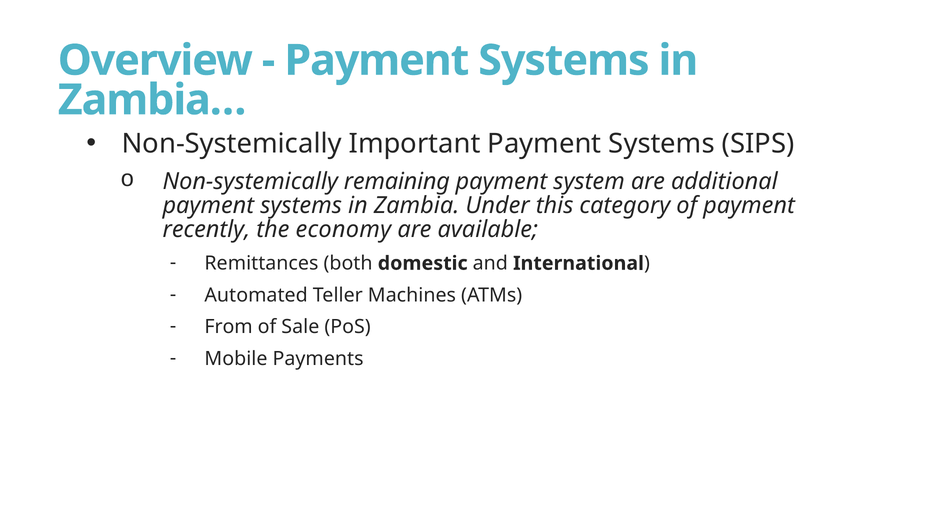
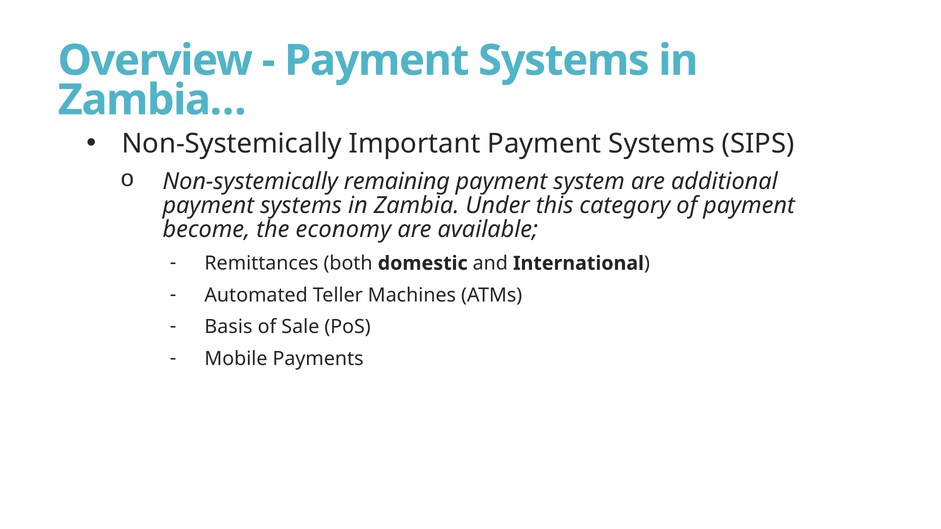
recently: recently -> become
From: From -> Basis
